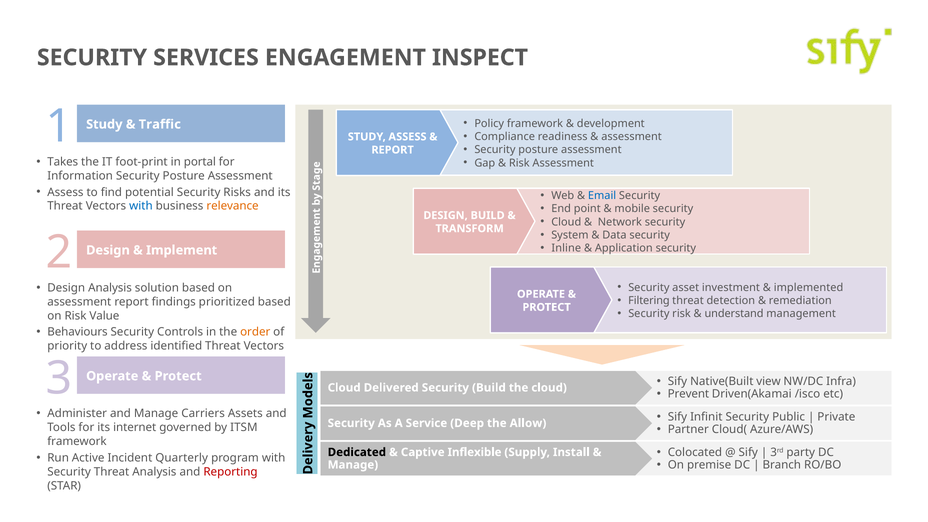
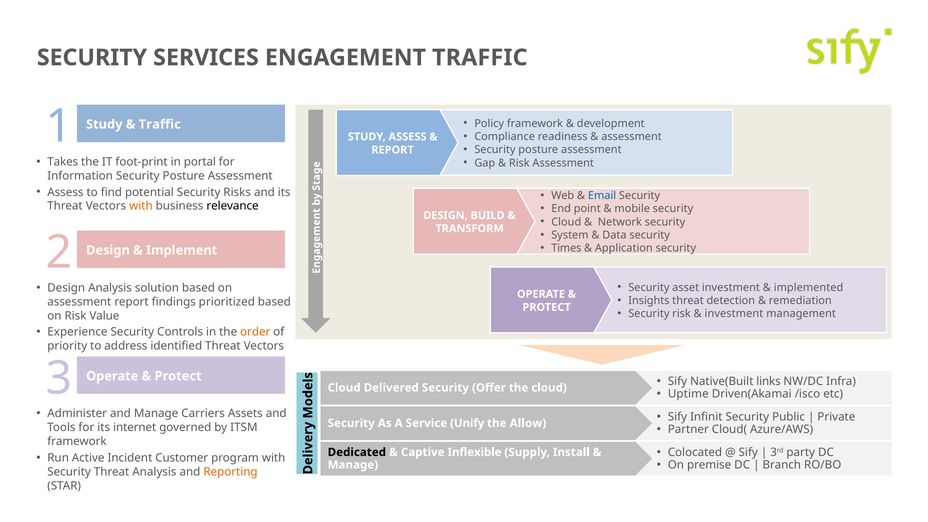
ENGAGEMENT INSPECT: INSPECT -> TRAFFIC
with at (141, 206) colour: blue -> orange
relevance colour: orange -> black
Inline: Inline -> Times
Filtering: Filtering -> Insights
understand at (734, 314): understand -> investment
Behaviours: Behaviours -> Experience
view: view -> links
Security Build: Build -> Offer
Prevent: Prevent -> Uptime
Deep: Deep -> Unify
Quarterly: Quarterly -> Customer
Reporting colour: red -> orange
